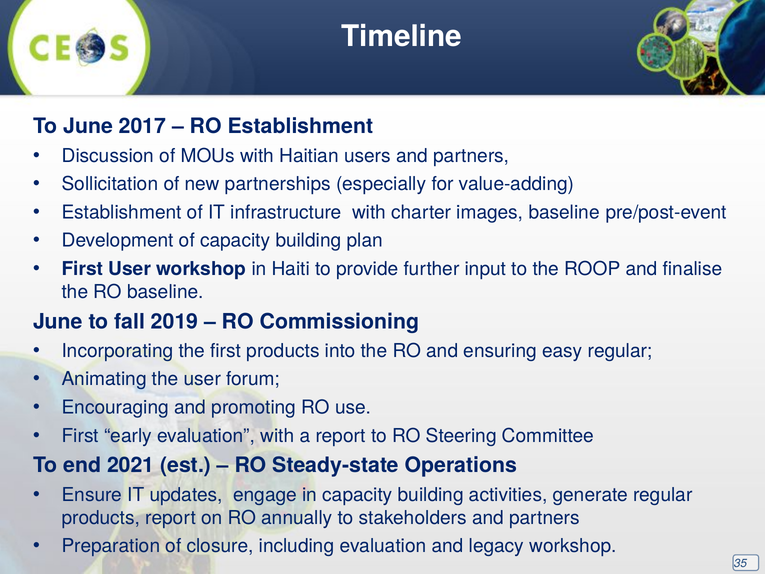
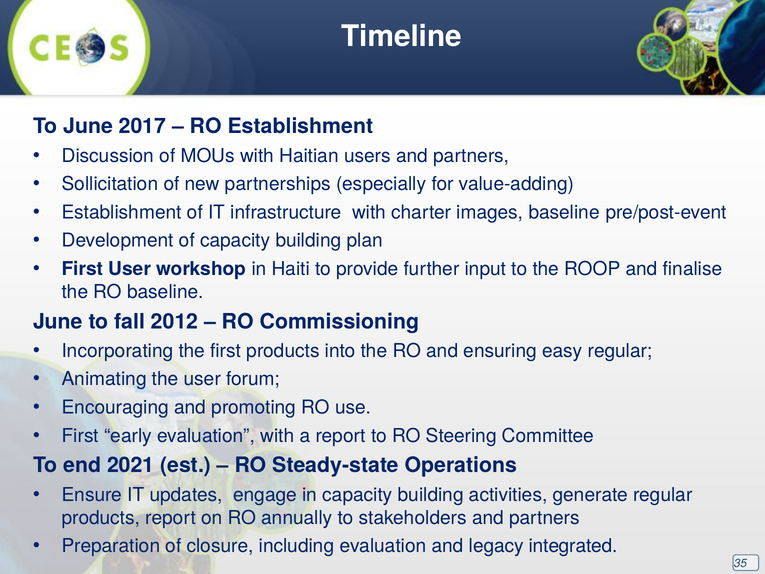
2019: 2019 -> 2012
legacy workshop: workshop -> integrated
